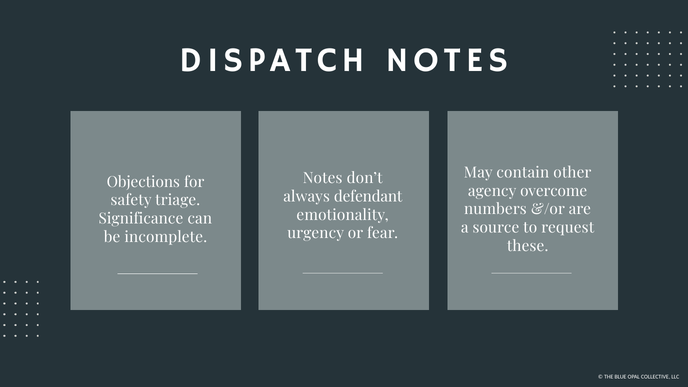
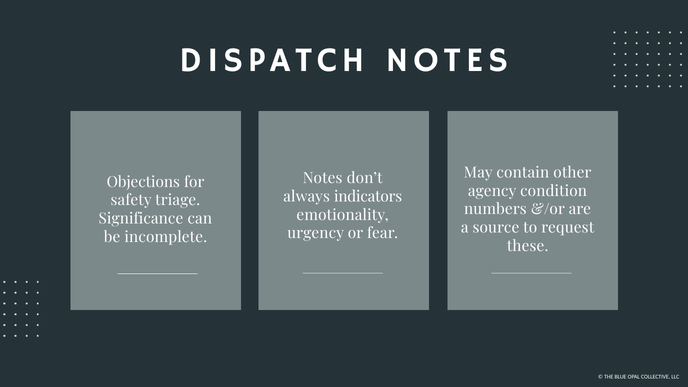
overcome: overcome -> condition
defendant: defendant -> indicators
